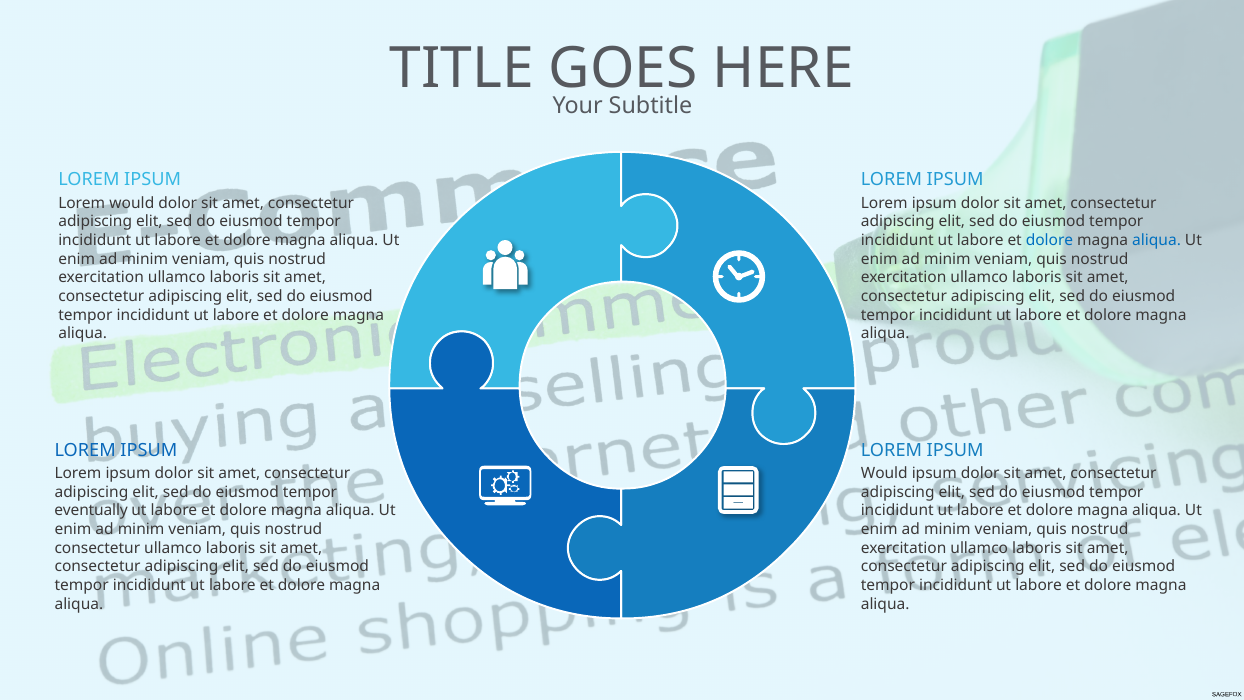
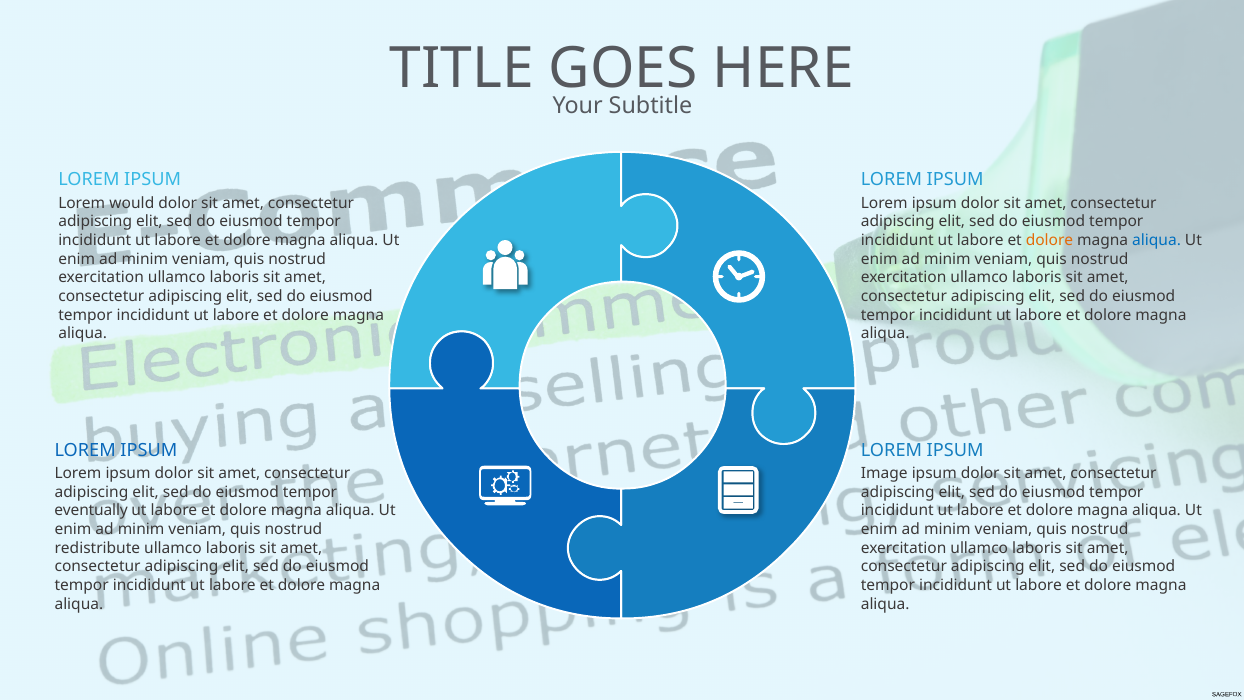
dolore at (1049, 240) colour: blue -> orange
Would at (884, 473): Would -> Image
consectetur at (97, 548): consectetur -> redistribute
